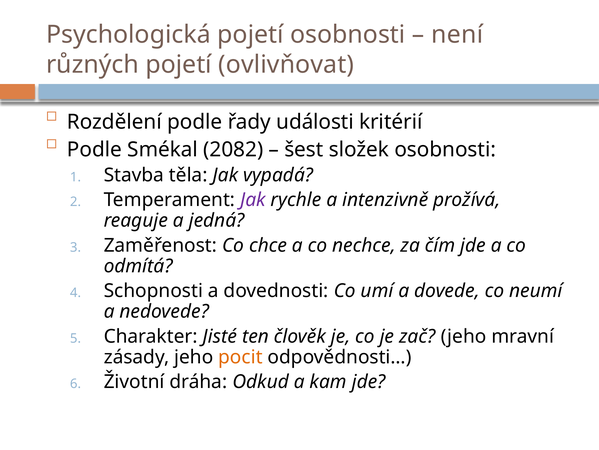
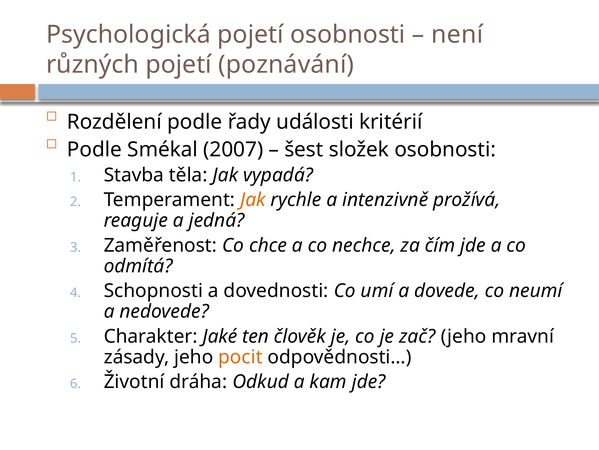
ovlivňovat: ovlivňovat -> poznávání
2082: 2082 -> 2007
Jak at (253, 200) colour: purple -> orange
Jisté: Jisté -> Jaké
